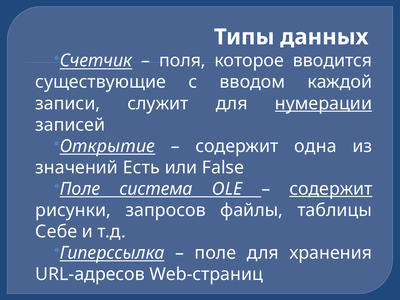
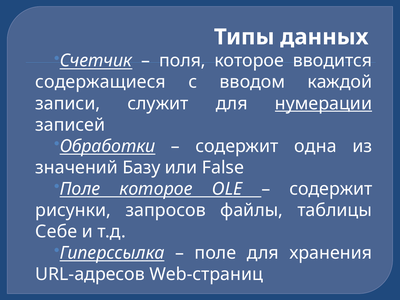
существующие: существующие -> содержащиеся
Открытие: Открытие -> Обработки
Есть: Есть -> Базу
Поле система: система -> которое
содержит at (331, 189) underline: present -> none
